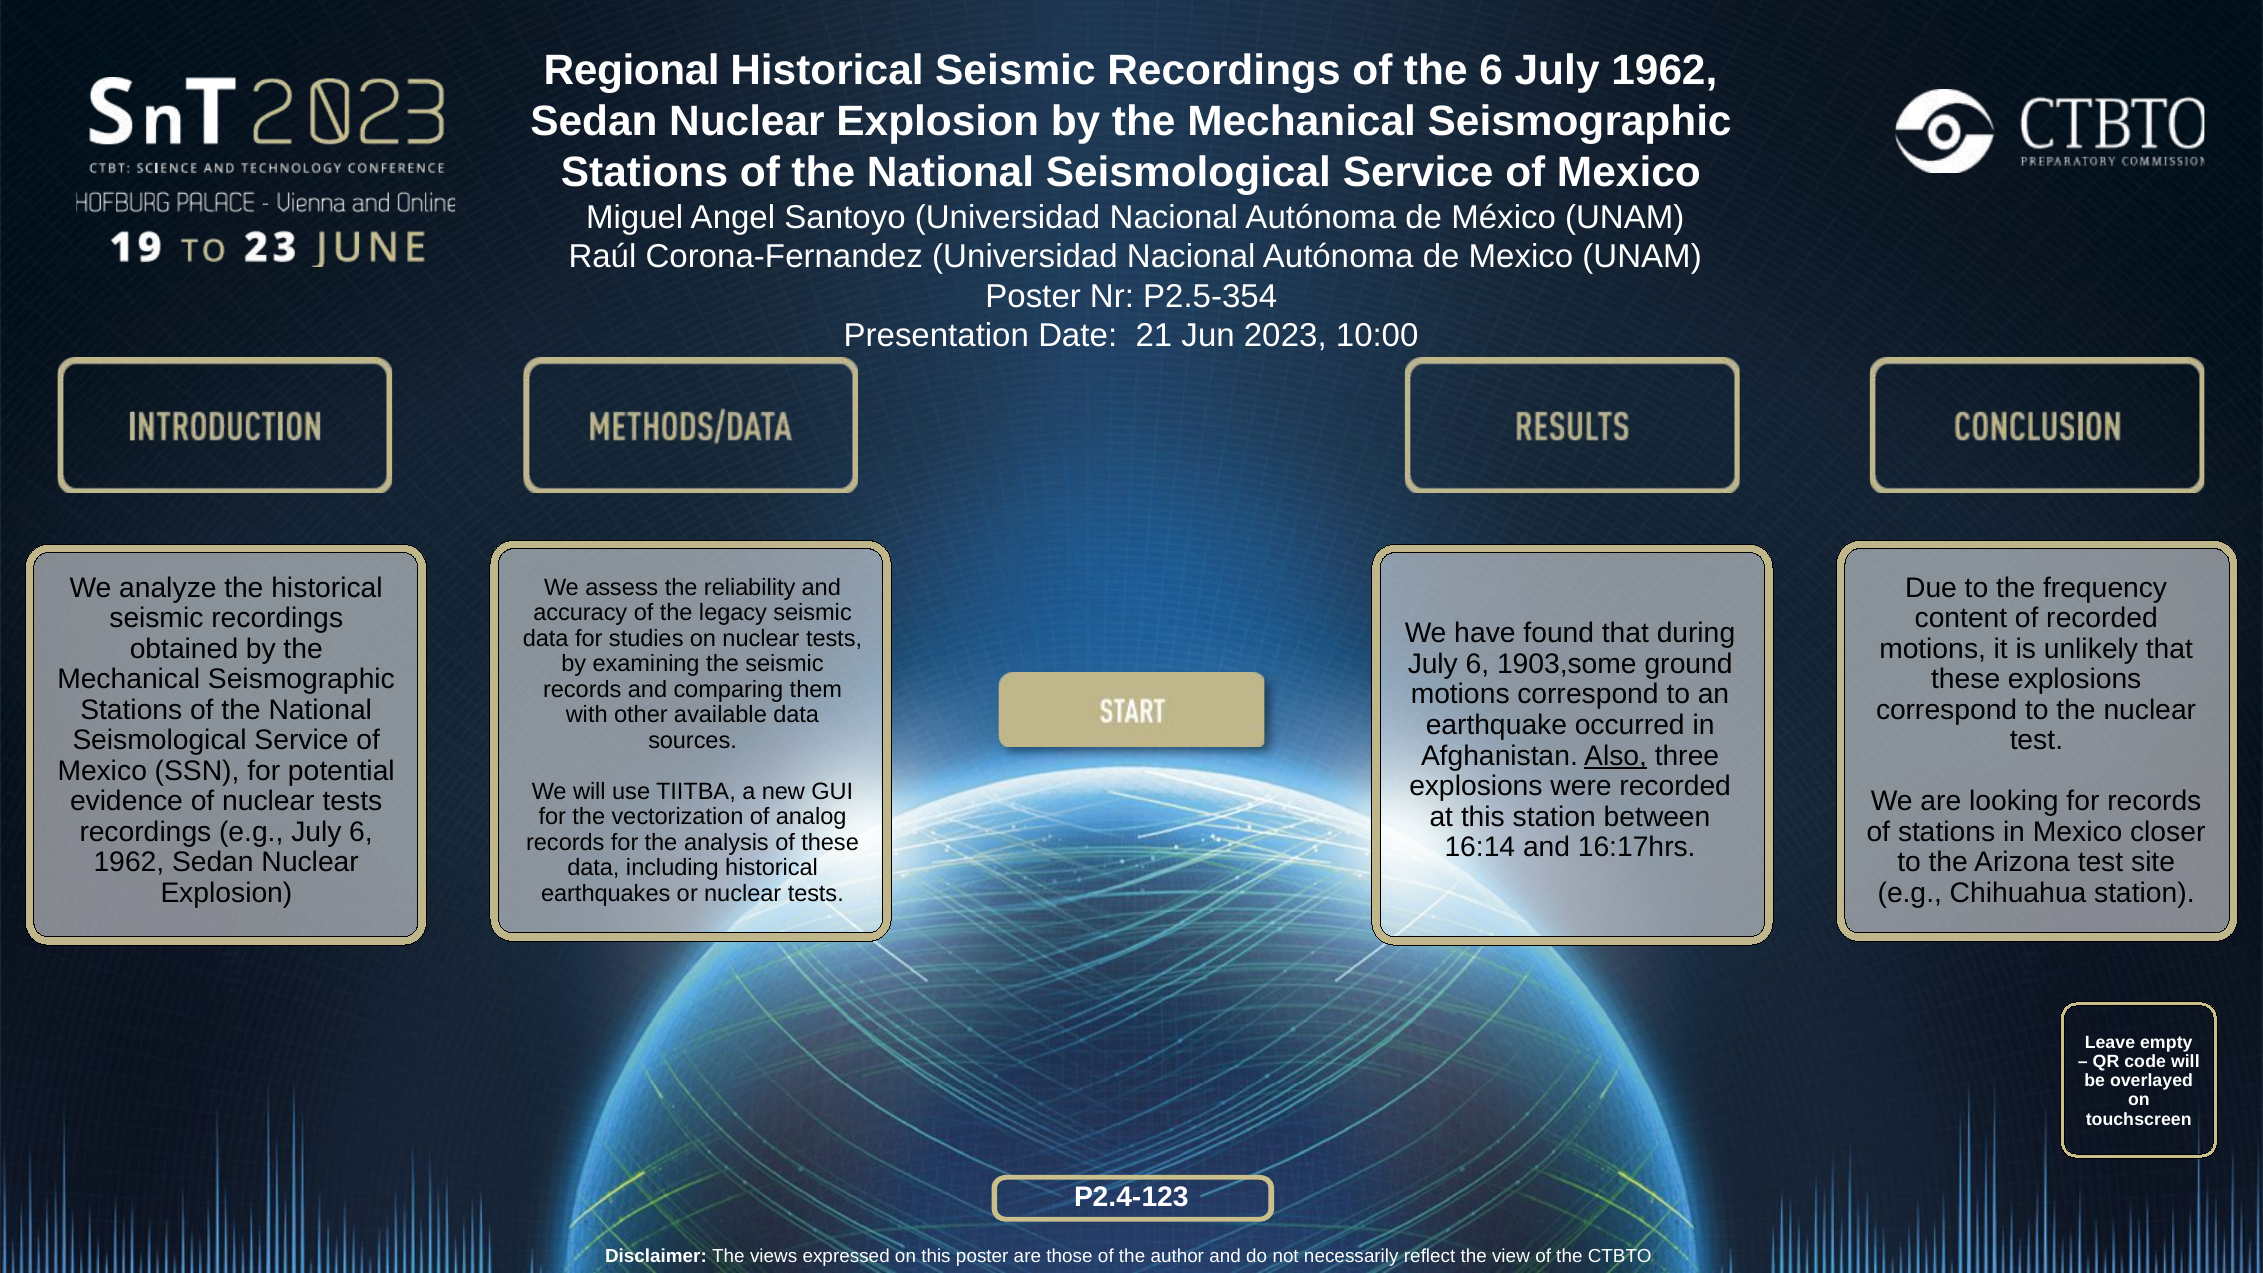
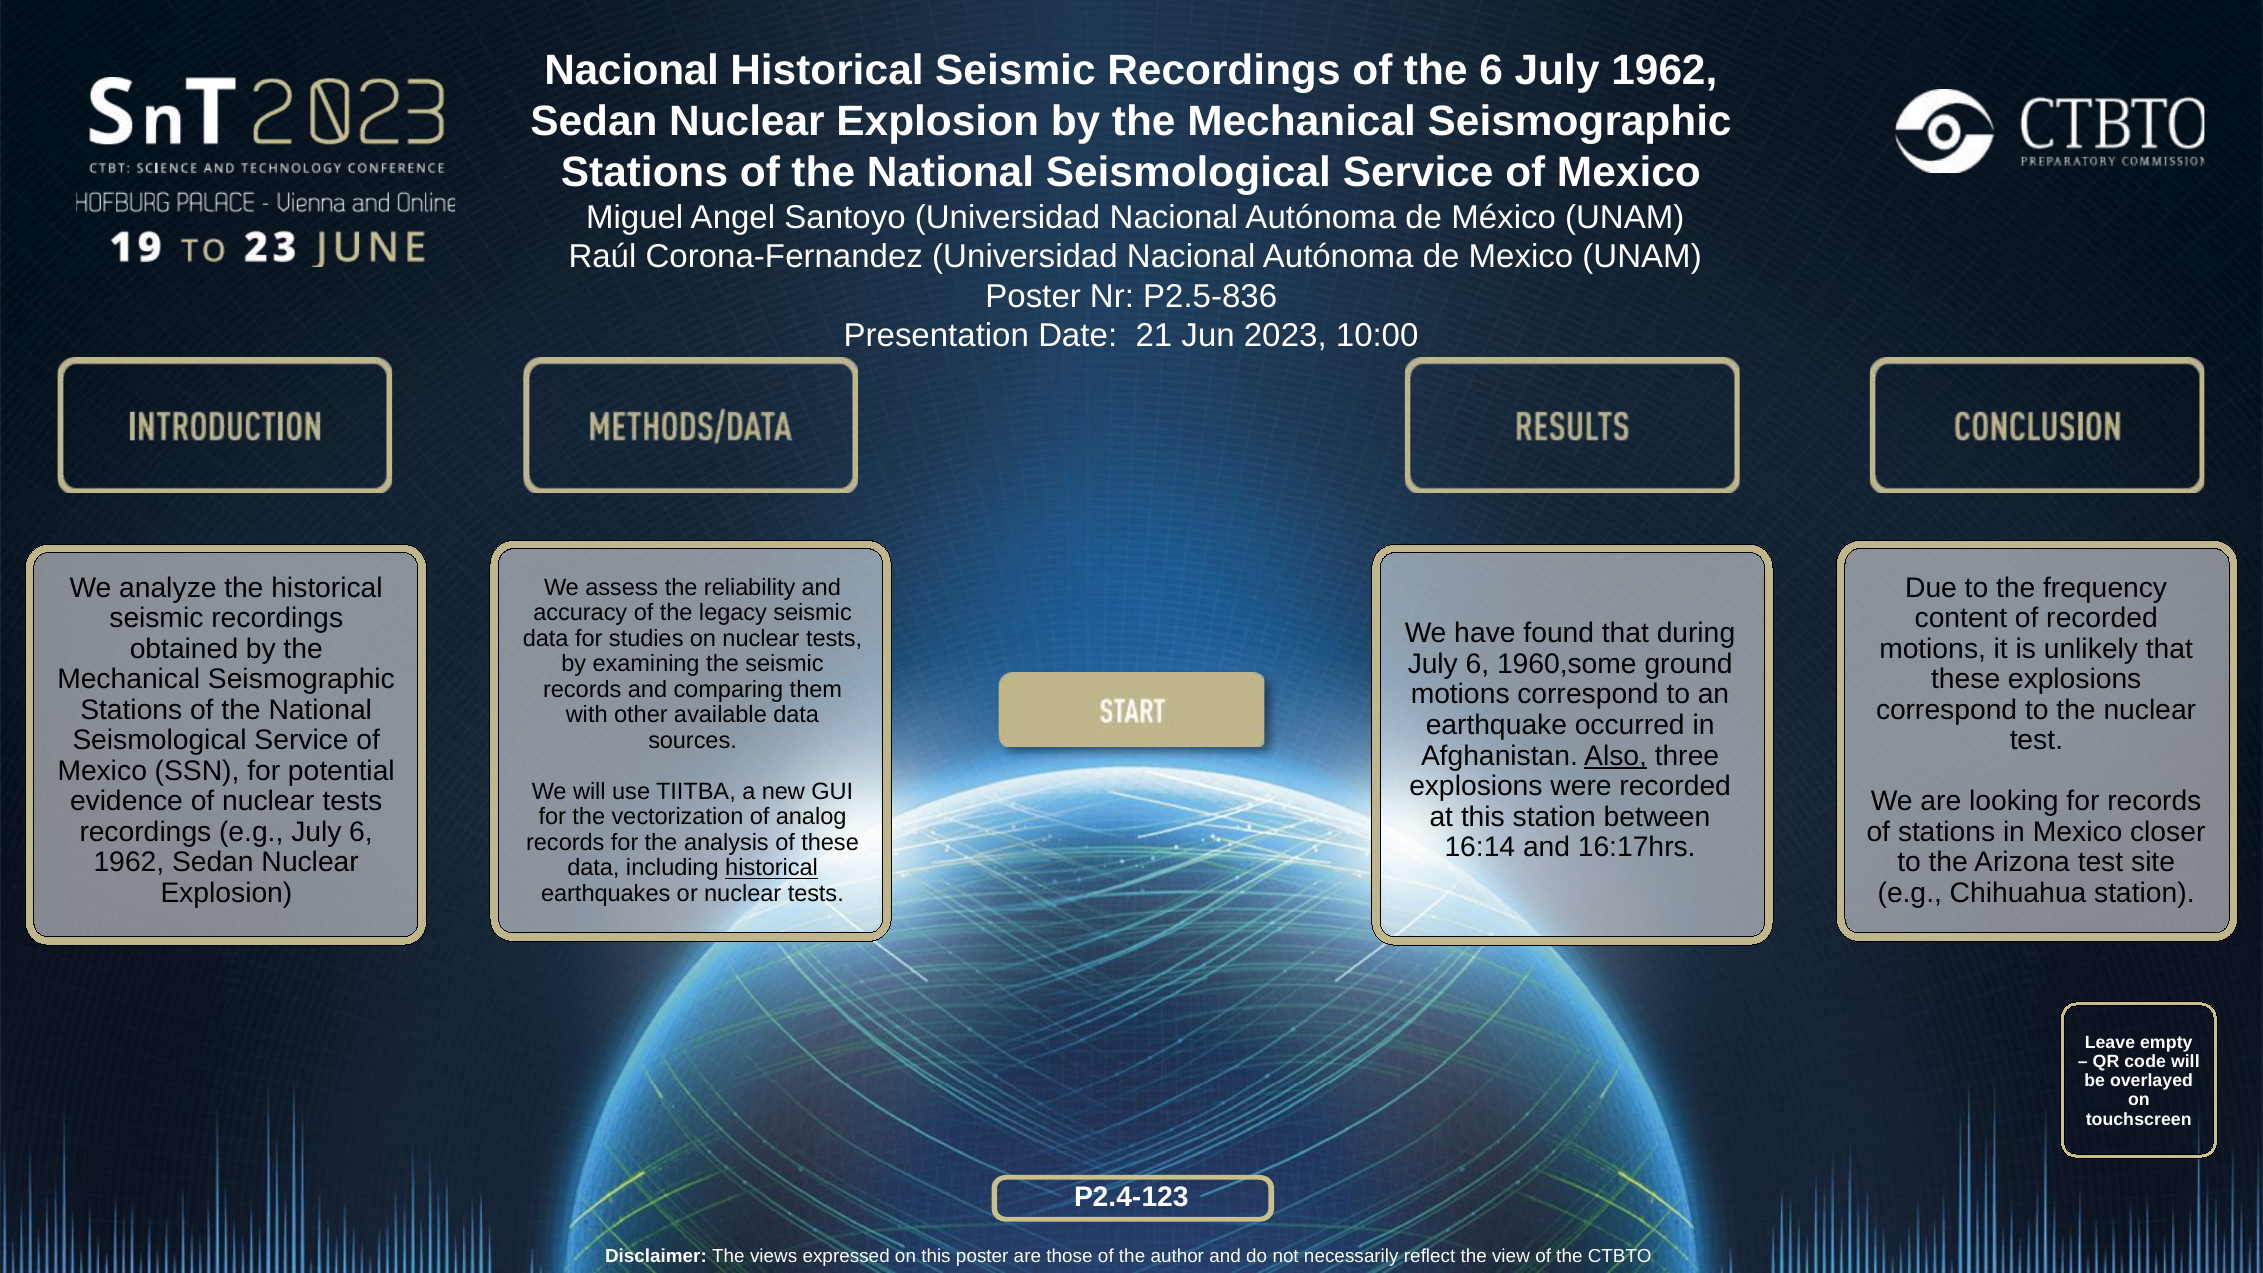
Regional at (632, 71): Regional -> Nacional
P2.5-354: P2.5-354 -> P2.5-836
1903,some: 1903,some -> 1960,some
historical at (772, 868) underline: none -> present
